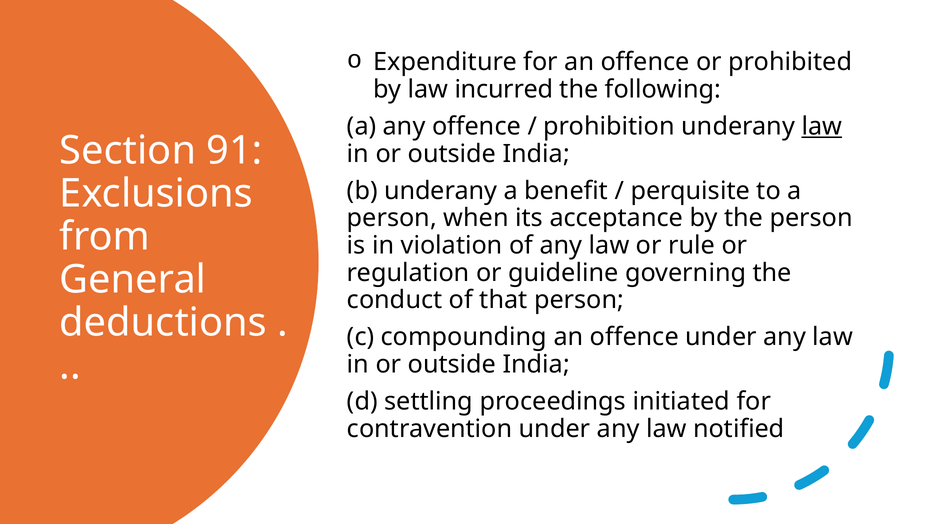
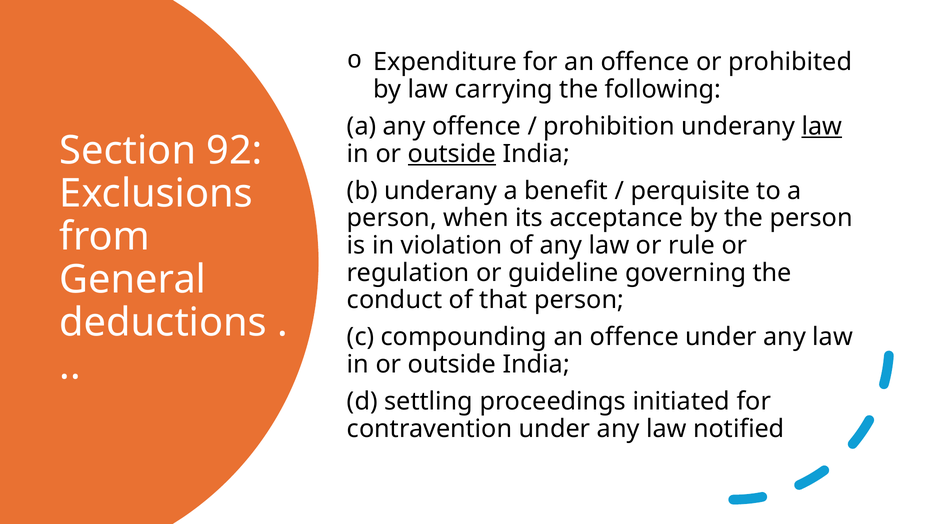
incurred: incurred -> carrying
91: 91 -> 92
outside at (452, 154) underline: none -> present
